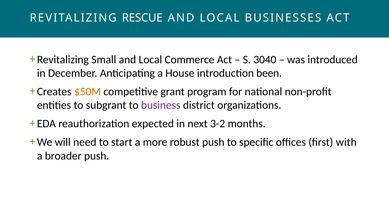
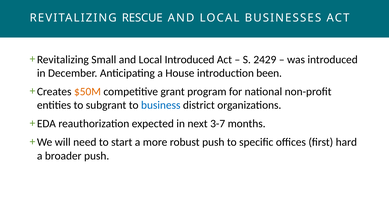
Local Commerce: Commerce -> Introduced
3040: 3040 -> 2429
business colour: purple -> blue
3-2: 3-2 -> 3-7
with: with -> hard
